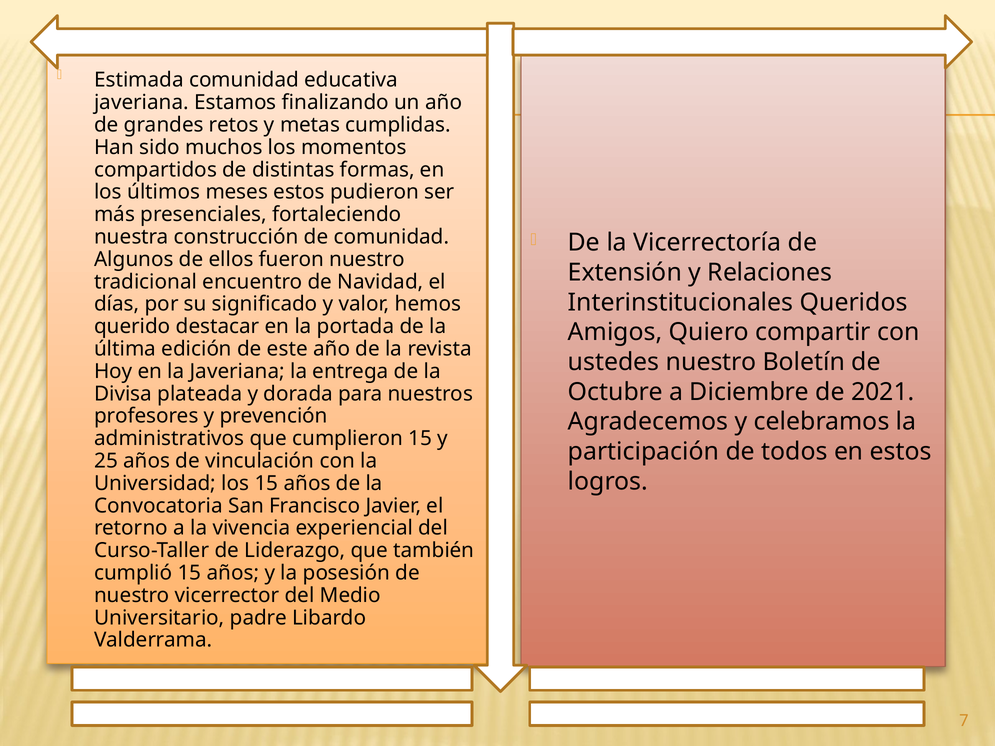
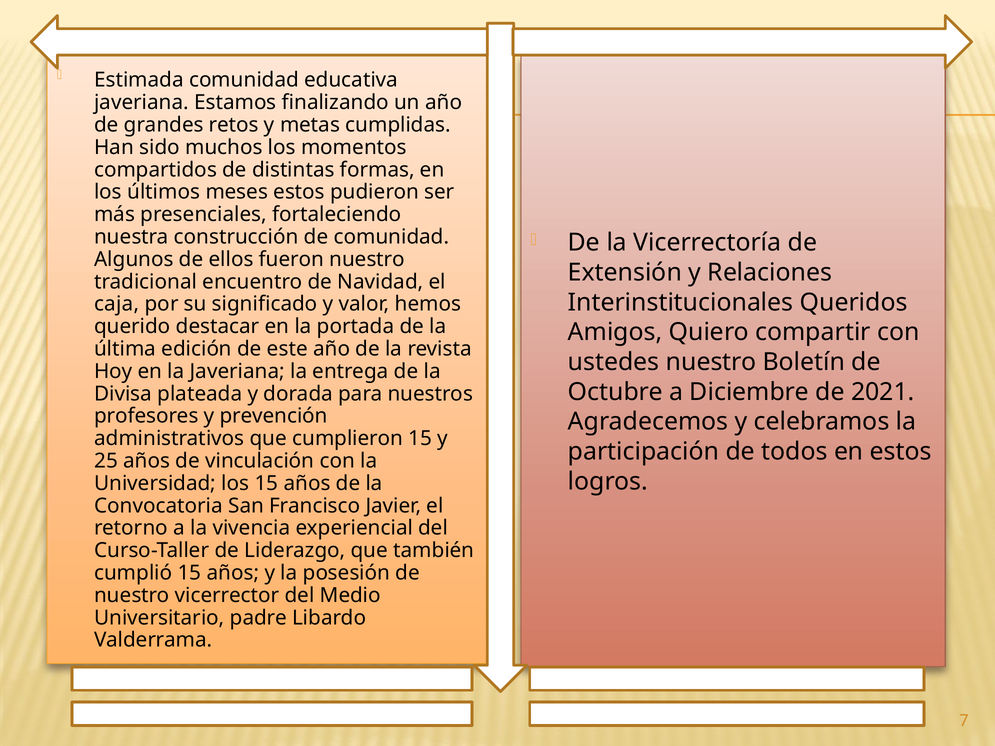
días: días -> caja
